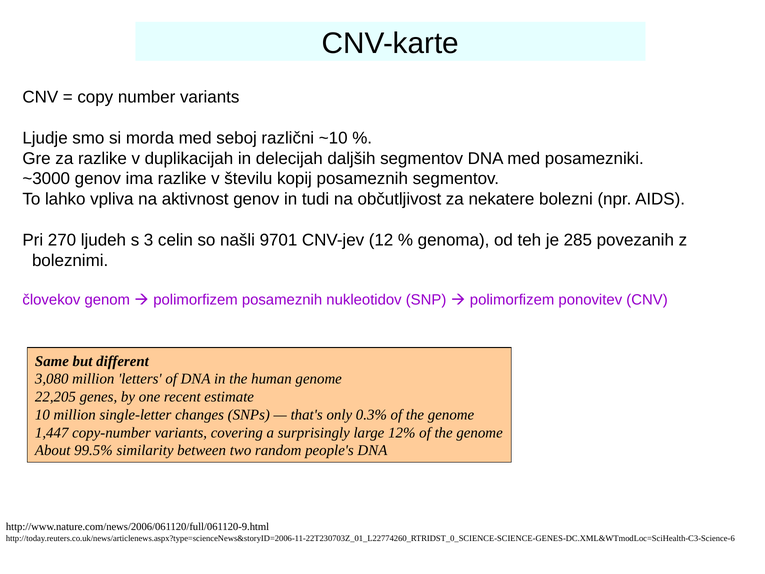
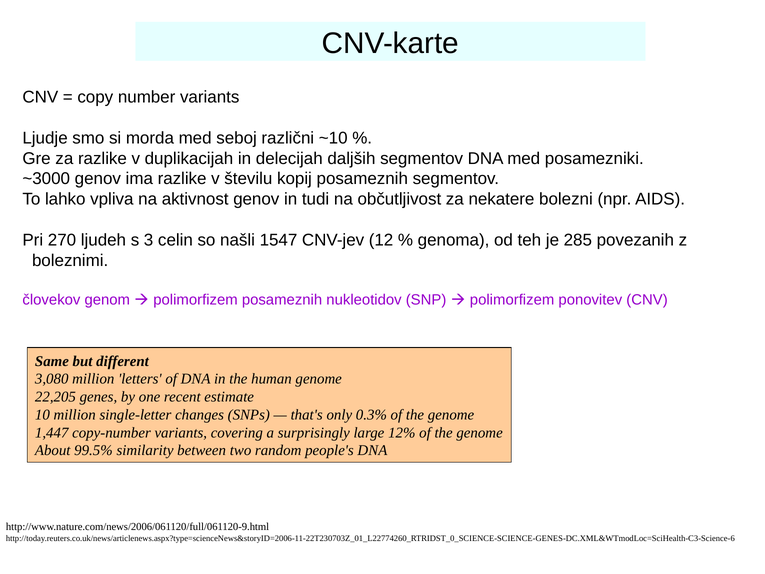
9701: 9701 -> 1547
